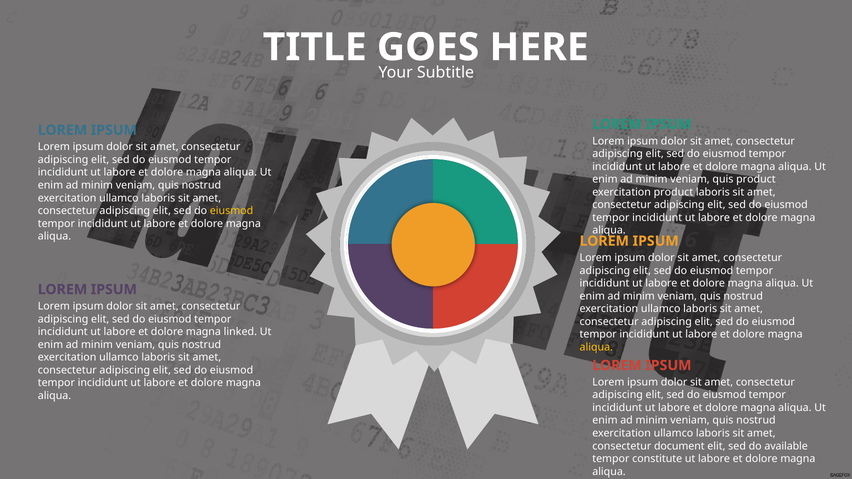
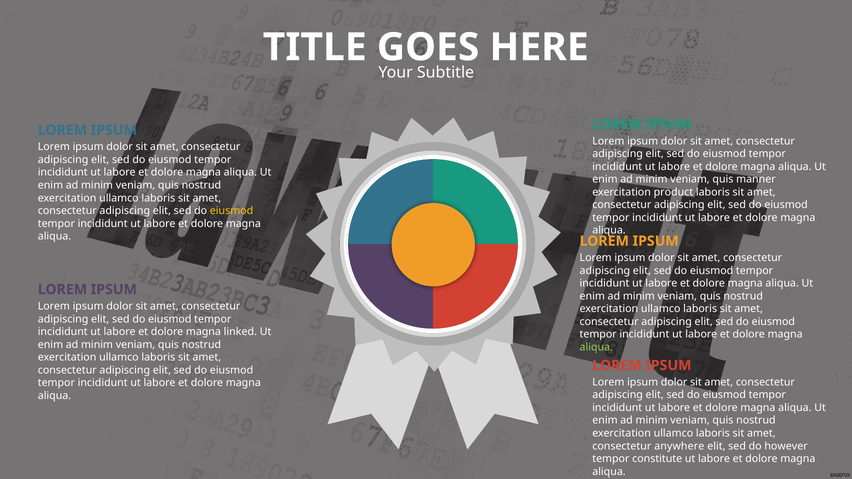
quis product: product -> manner
aliqua at (596, 347) colour: yellow -> light green
document: document -> anywhere
available: available -> however
